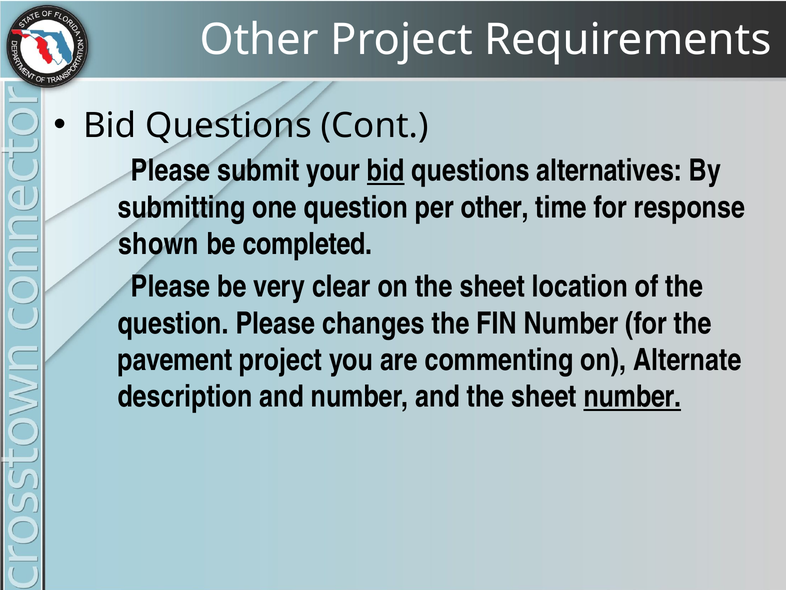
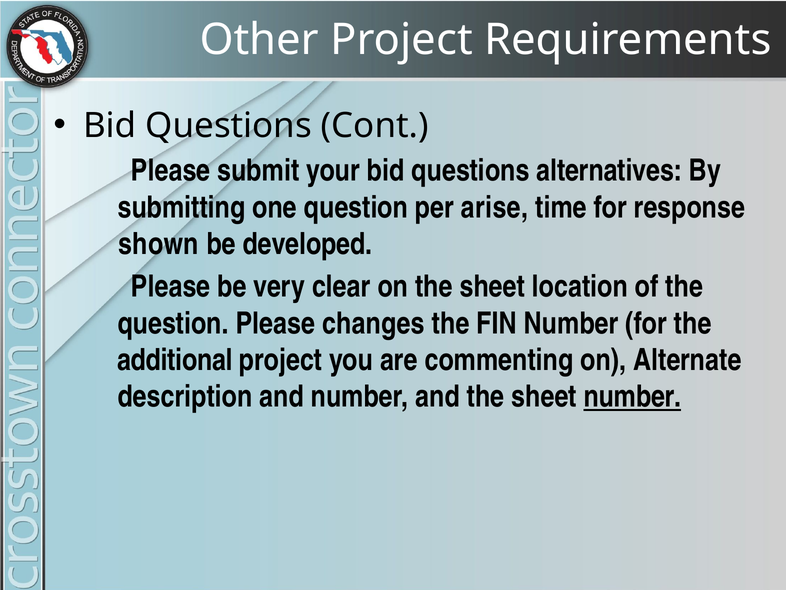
bid at (386, 171) underline: present -> none
per other: other -> arise
completed: completed -> developed
pavement: pavement -> additional
